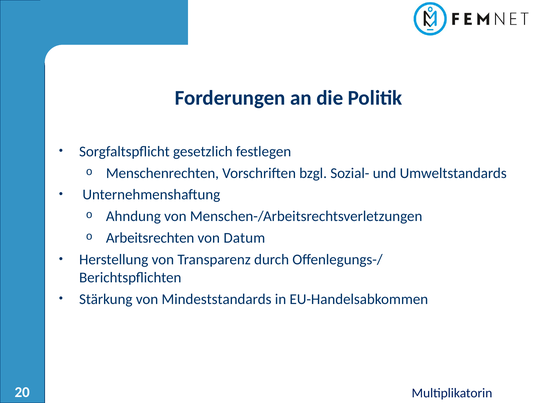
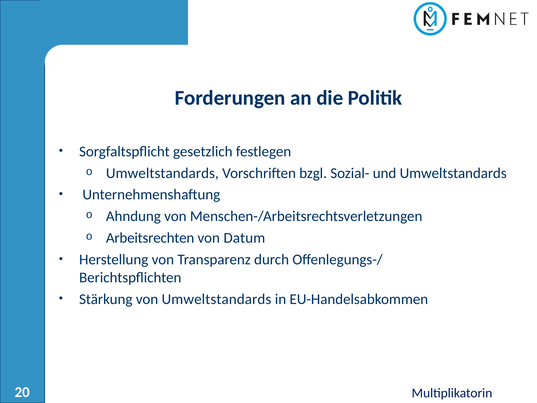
Menschenrechten at (162, 173): Menschenrechten -> Umweltstandards
von Mindeststandards: Mindeststandards -> Umweltstandards
